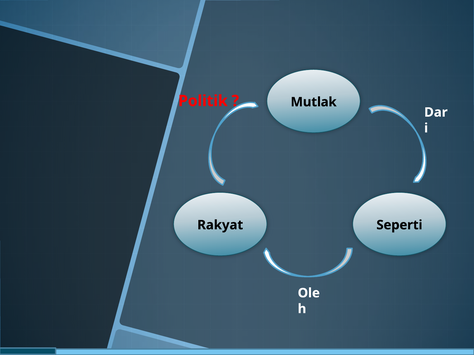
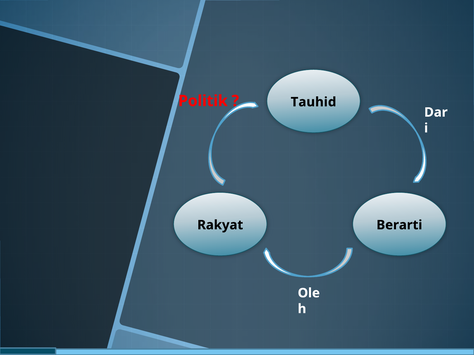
Mutlak: Mutlak -> Tauhid
Seperti: Seperti -> Berarti
